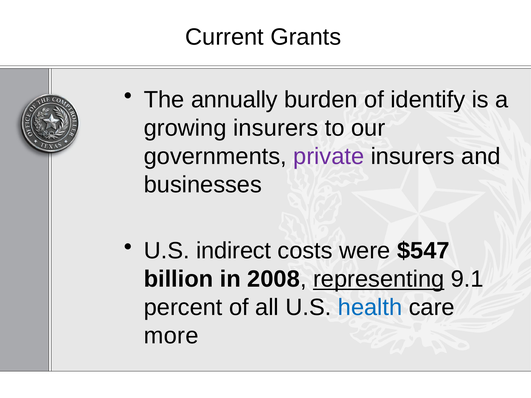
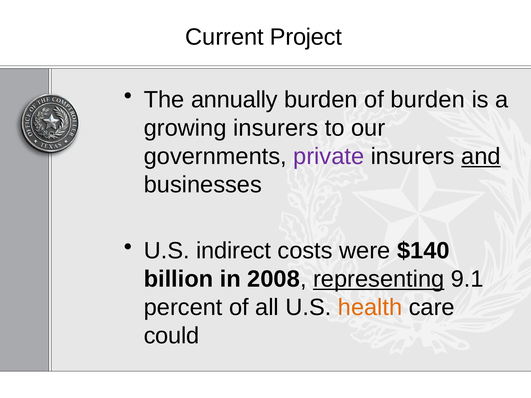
Grants: Grants -> Project
of identify: identify -> burden
and underline: none -> present
$547: $547 -> $140
health colour: blue -> orange
more: more -> could
